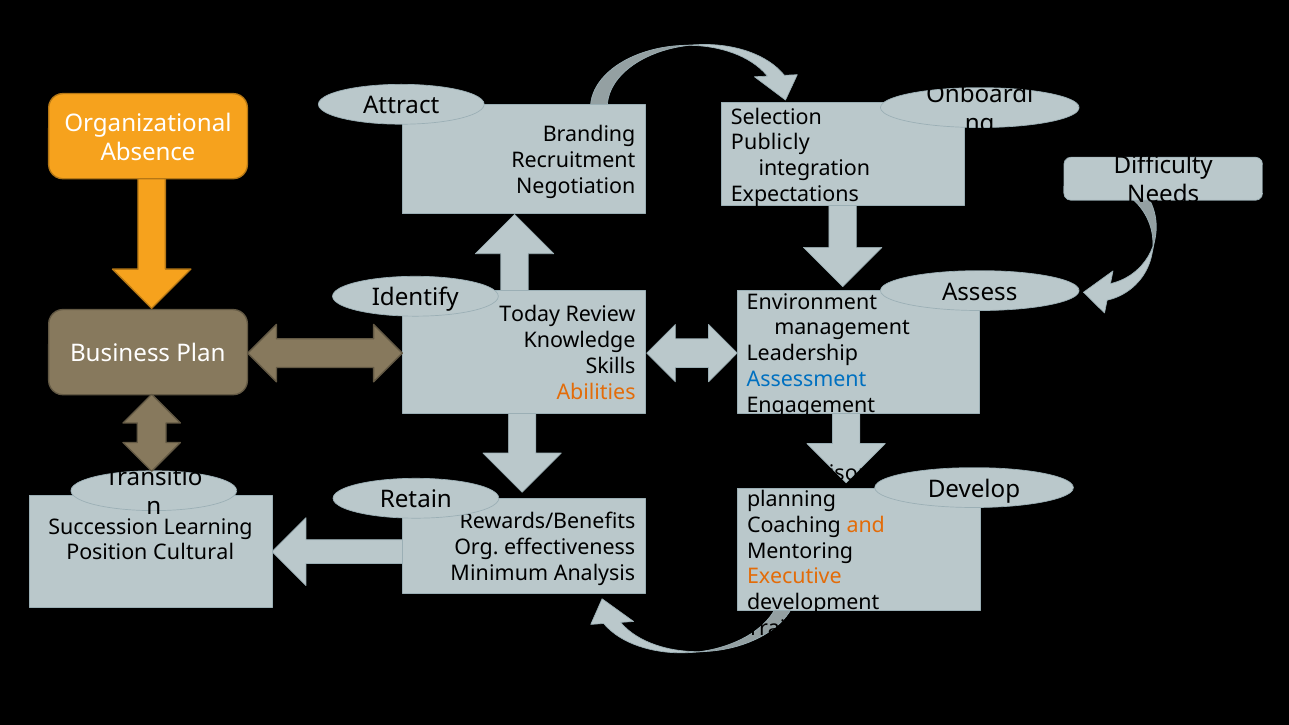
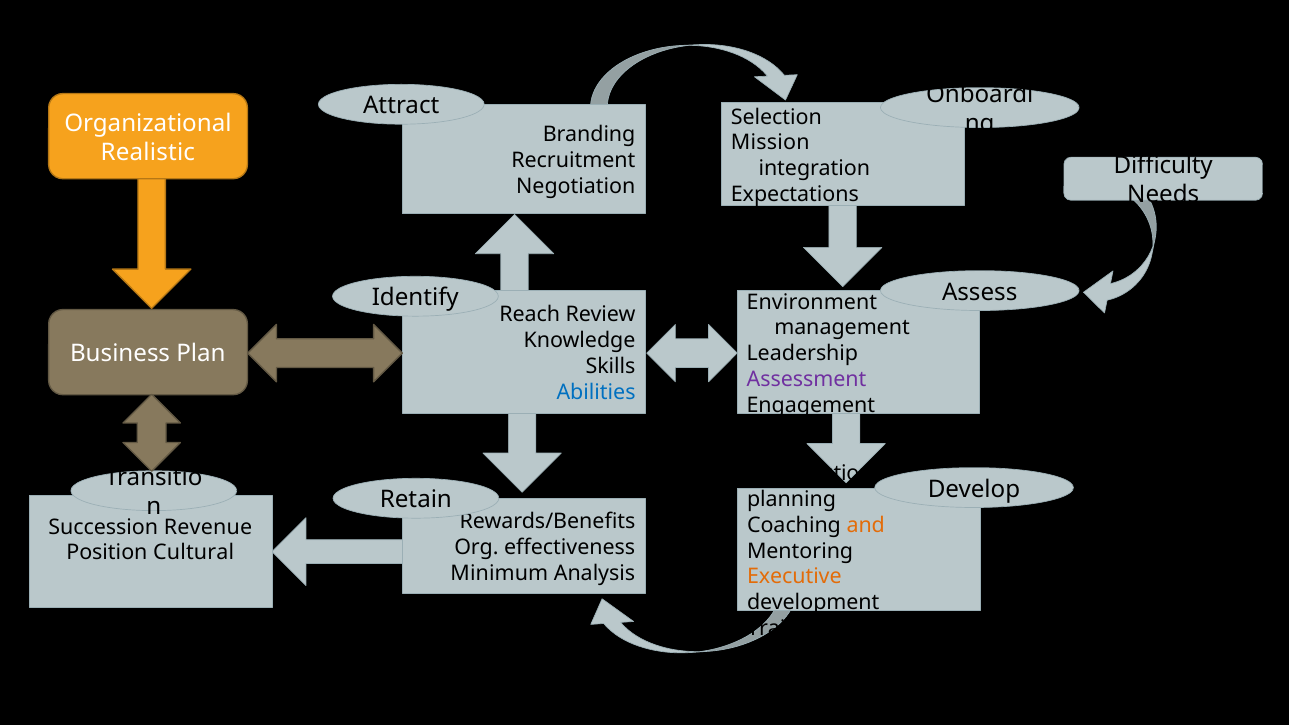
Publicly: Publicly -> Mission
Absence: Absence -> Realistic
Today: Today -> Reach
Assessment colour: blue -> purple
Abilities colour: orange -> blue
Comparisons: Comparisons -> Contributions
Learning: Learning -> Revenue
